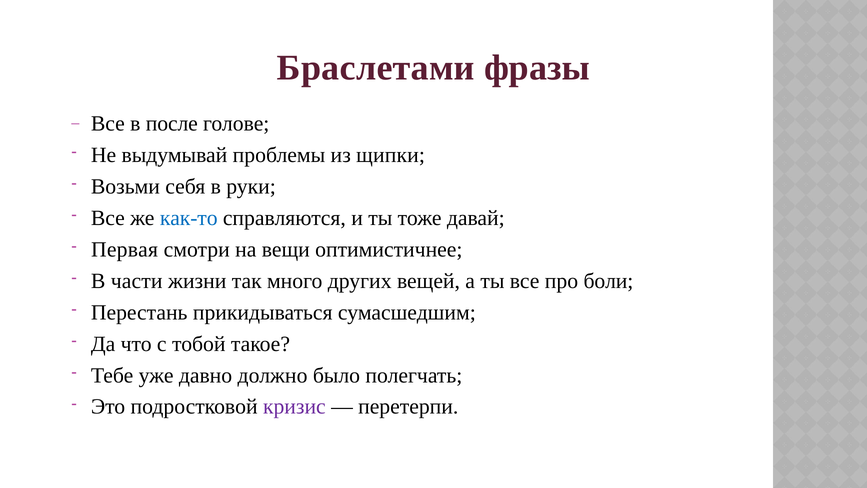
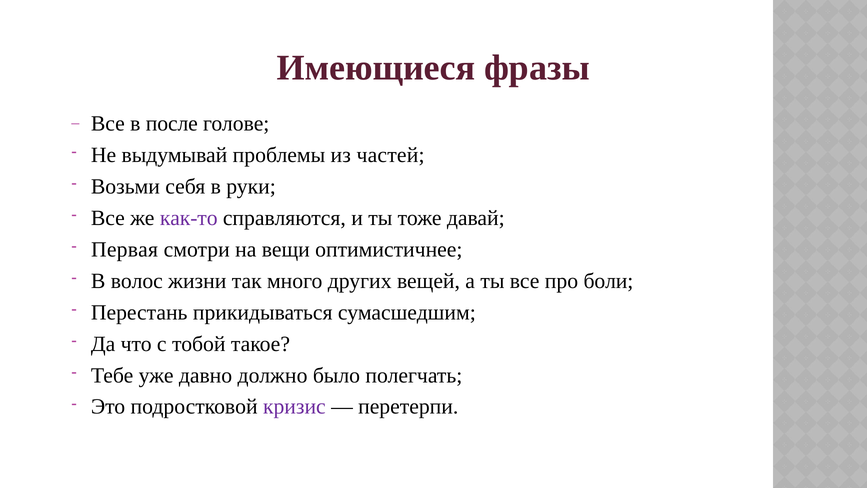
Браслетами: Браслетами -> Имеющиеся
щипки: щипки -> частей
как-то colour: blue -> purple
части: части -> волос
